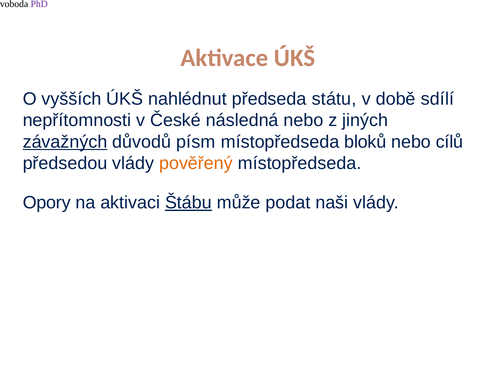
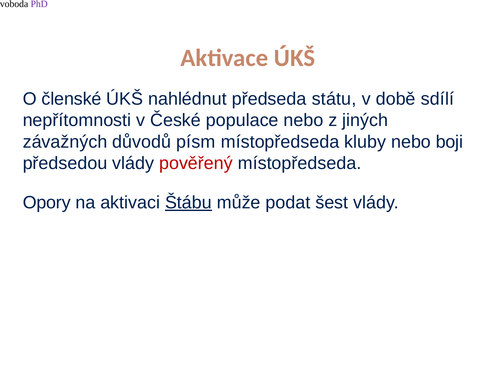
vyšších: vyšších -> členské
následná: následná -> populace
závažných underline: present -> none
bloků: bloků -> kluby
cílů: cílů -> boji
pověřený colour: orange -> red
naši: naši -> šest
